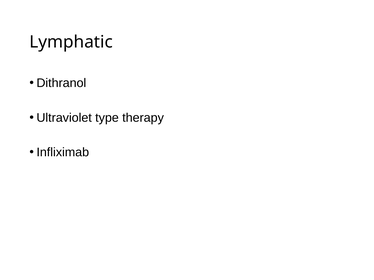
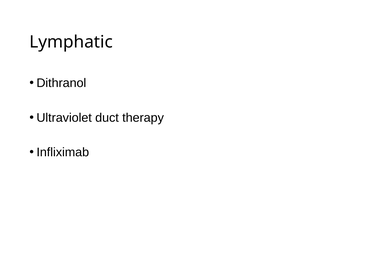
type: type -> duct
